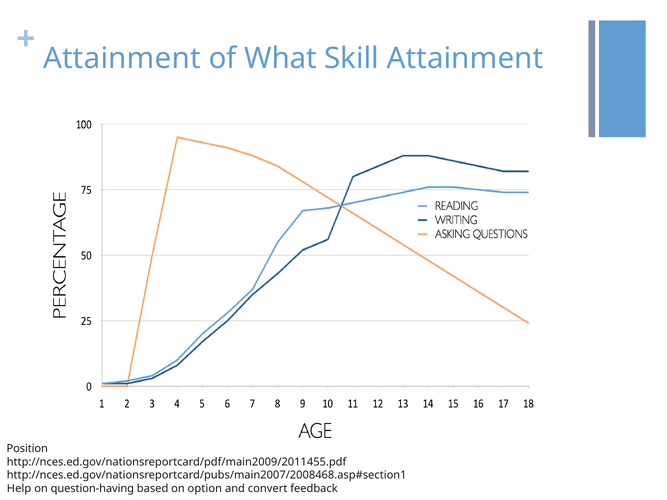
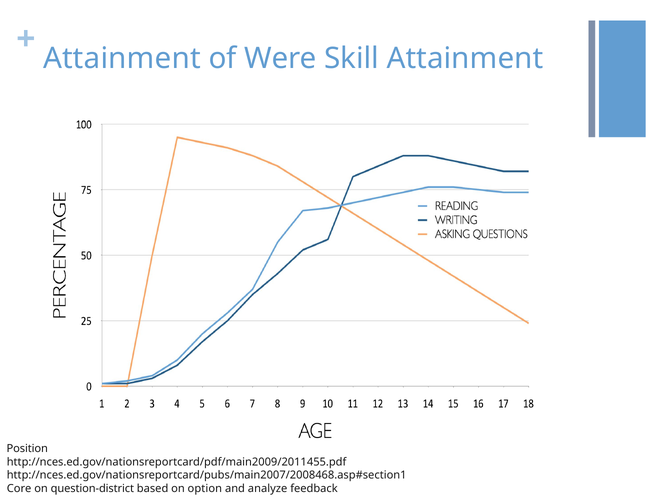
What: What -> Were
Help: Help -> Core
question-having: question-having -> question-district
convert: convert -> analyze
